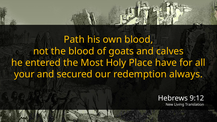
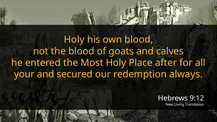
Path at (74, 40): Path -> Holy
have: have -> after
